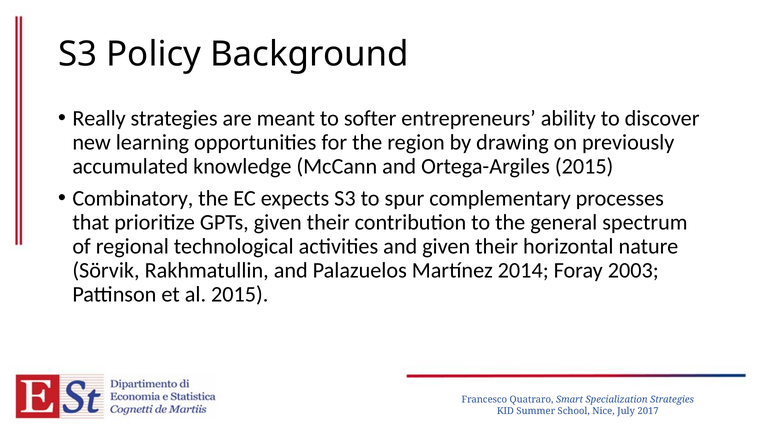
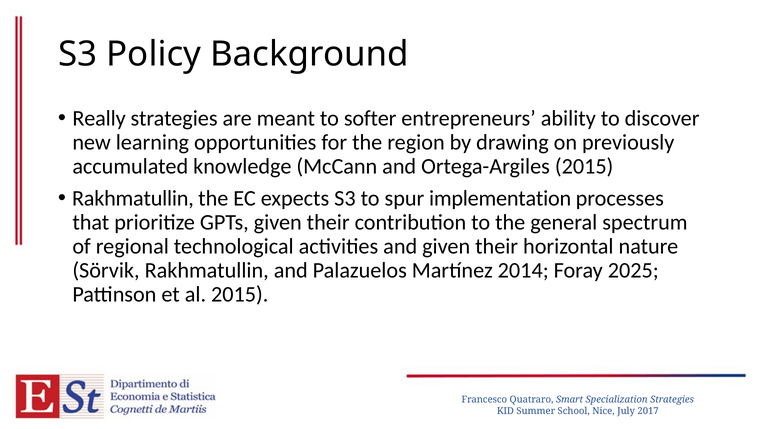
Combinatory at (133, 198): Combinatory -> Rakhmatullin
complementary: complementary -> implementation
2003: 2003 -> 2025
